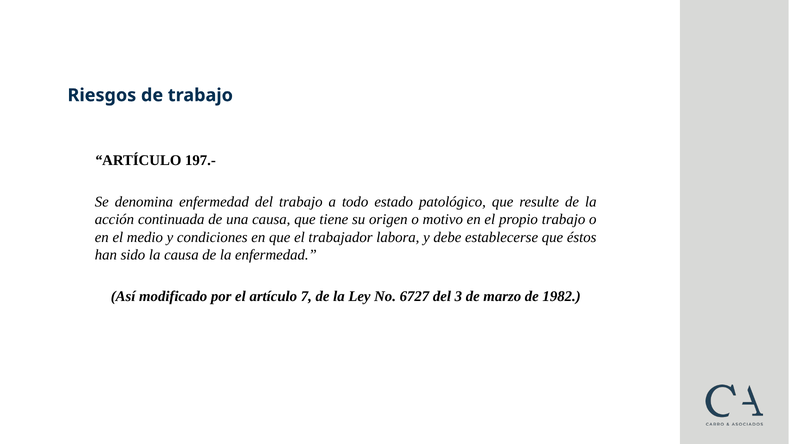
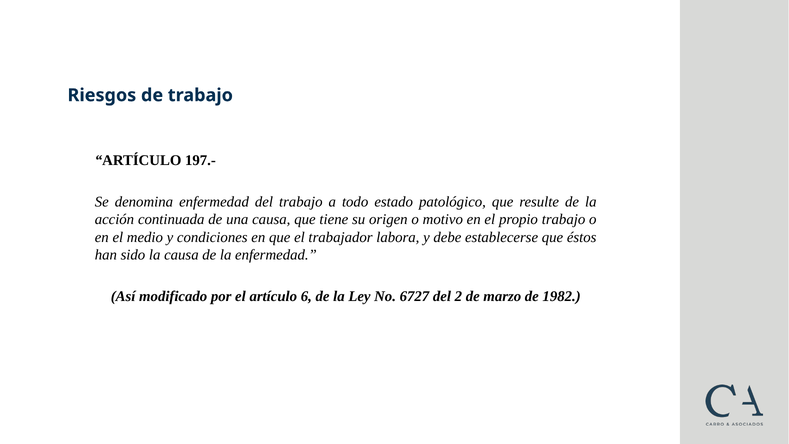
7: 7 -> 6
3: 3 -> 2
